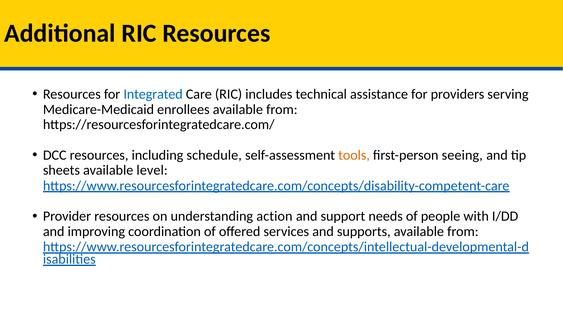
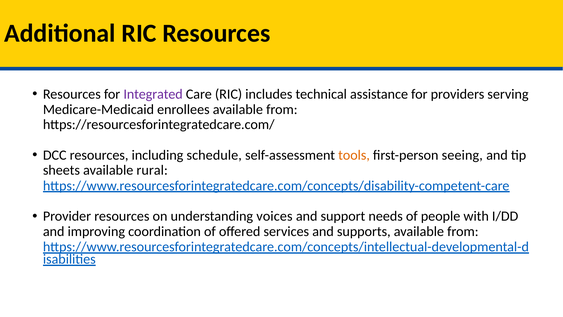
Integrated colour: blue -> purple
level: level -> rural
action: action -> voices
